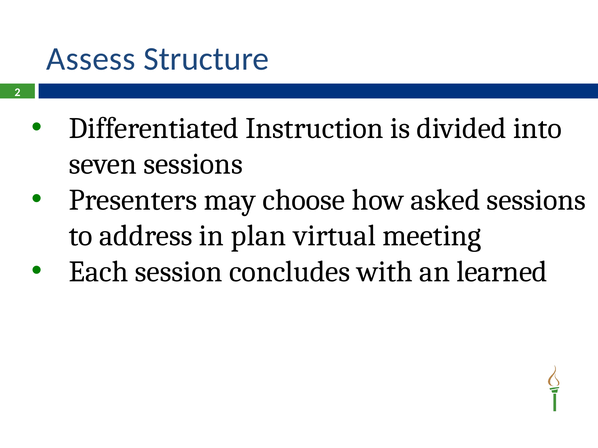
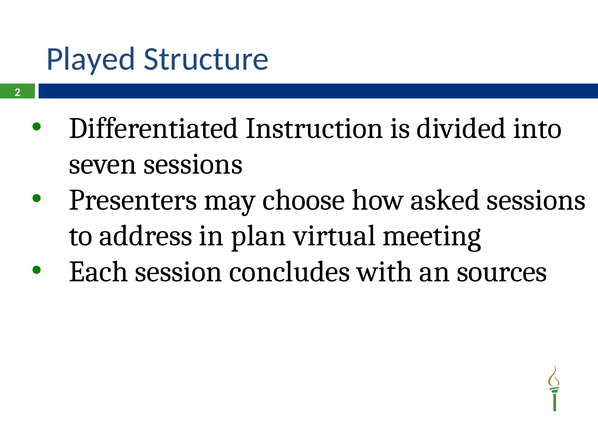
Assess: Assess -> Played
learned: learned -> sources
